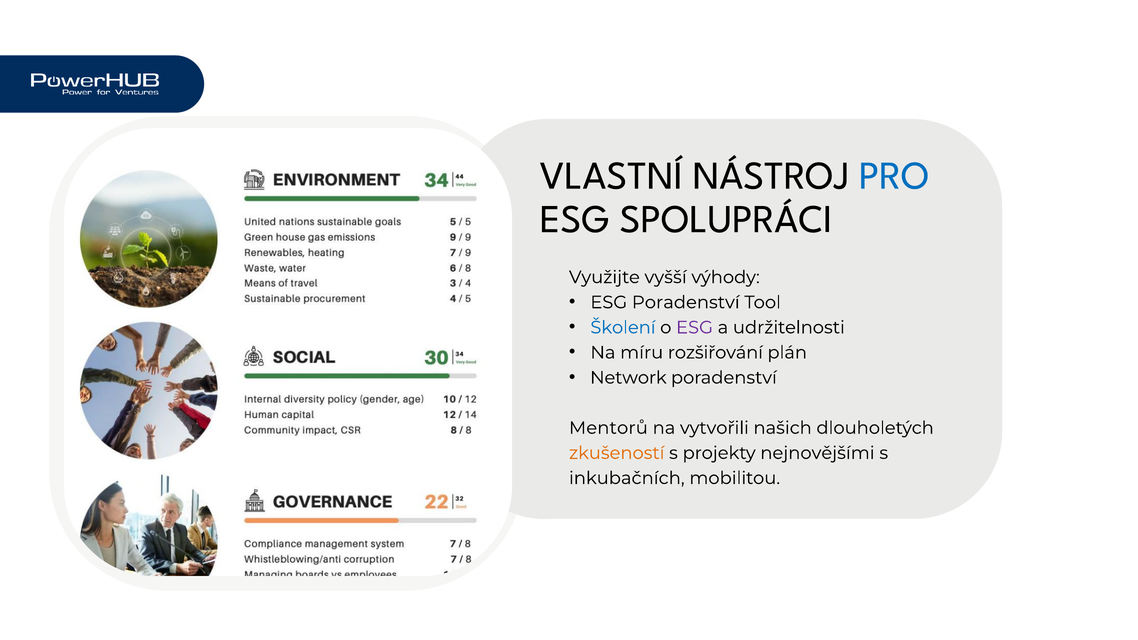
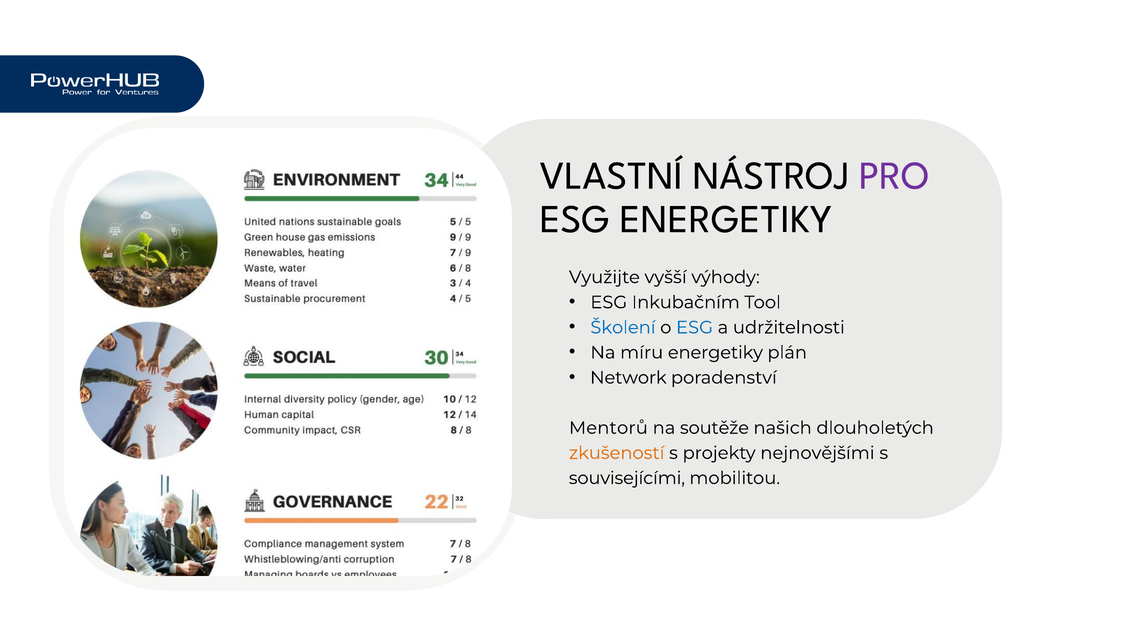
PRO colour: blue -> purple
ESG SPOLUPRÁCI: SPOLUPRÁCI -> ENERGETIKY
ESG Poradenství: Poradenství -> Inkubačním
ESG at (695, 328) colour: purple -> blue
míru rozšiřování: rozšiřování -> energetiky
vytvořili: vytvořili -> soutěže
inkubačních: inkubačních -> souvisejícími
